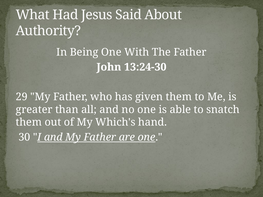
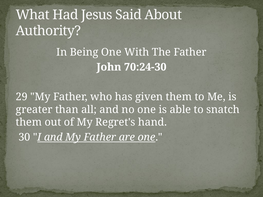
13:24-30: 13:24-30 -> 70:24-30
Which's: Which's -> Regret's
